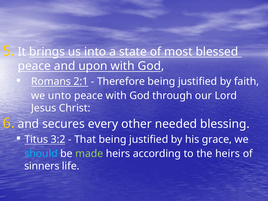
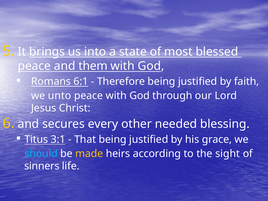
upon: upon -> them
2:1: 2:1 -> 6:1
3:2: 3:2 -> 3:1
made colour: light green -> yellow
the heirs: heirs -> sight
